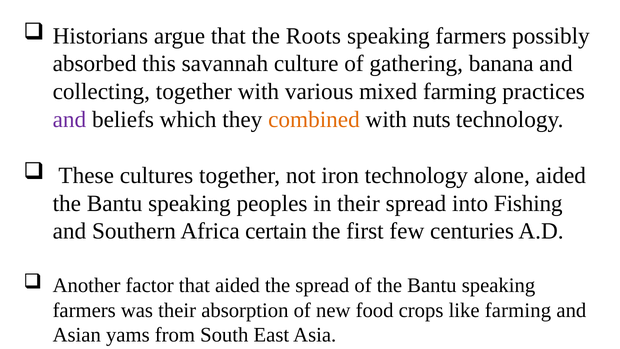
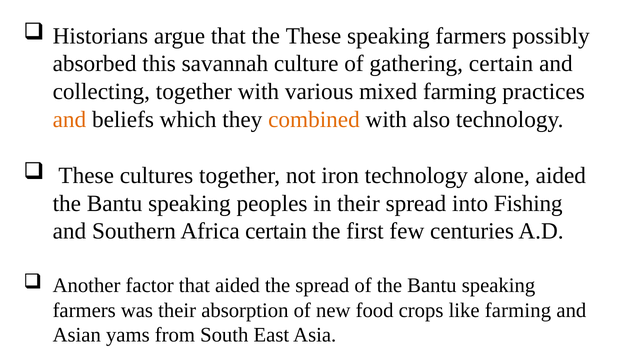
the Roots: Roots -> These
gathering banana: banana -> certain
and at (69, 120) colour: purple -> orange
nuts: nuts -> also
